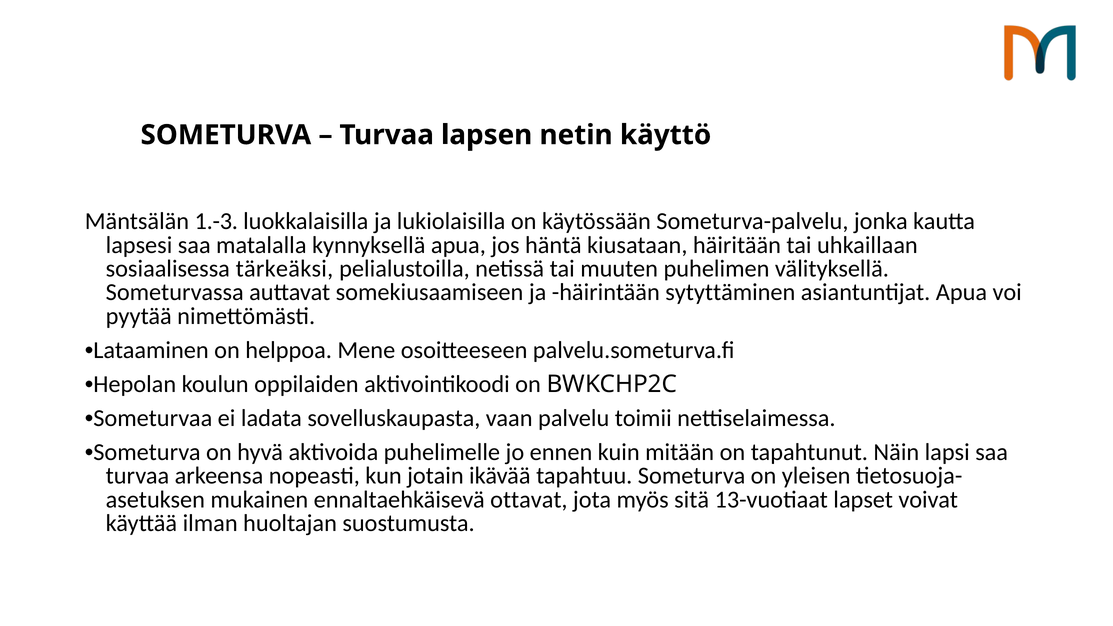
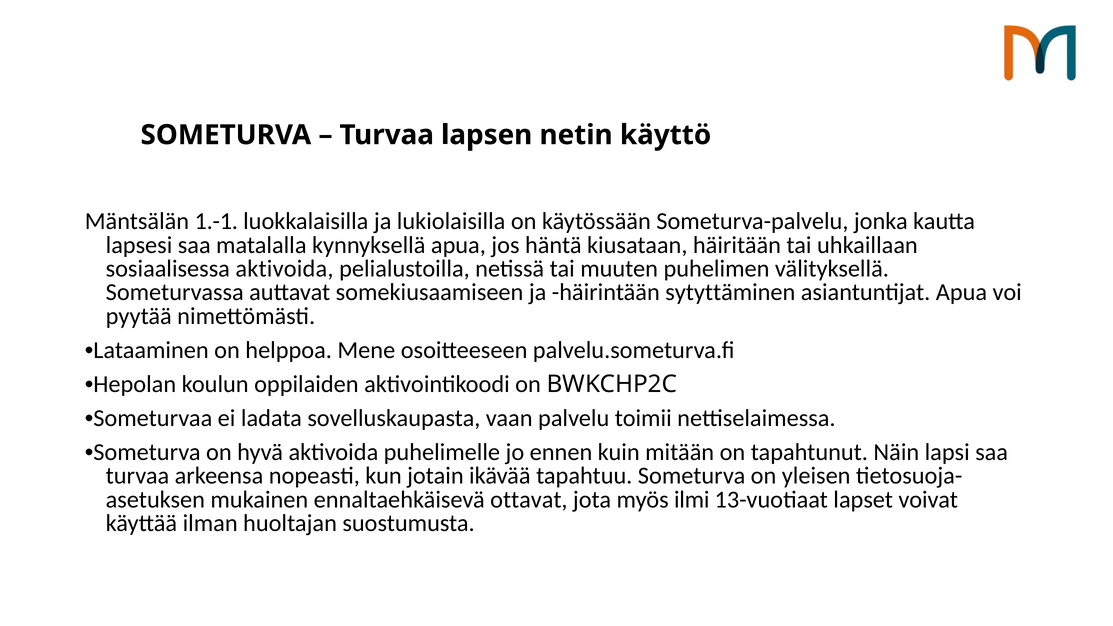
1.-3: 1.-3 -> 1.-1
sosiaalisessa tärkeäksi: tärkeäksi -> aktivoida
sitä: sitä -> ilmi
